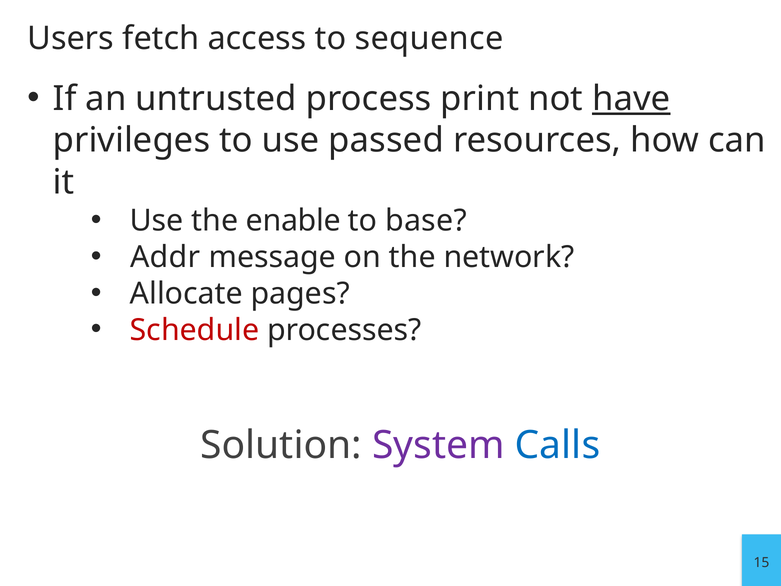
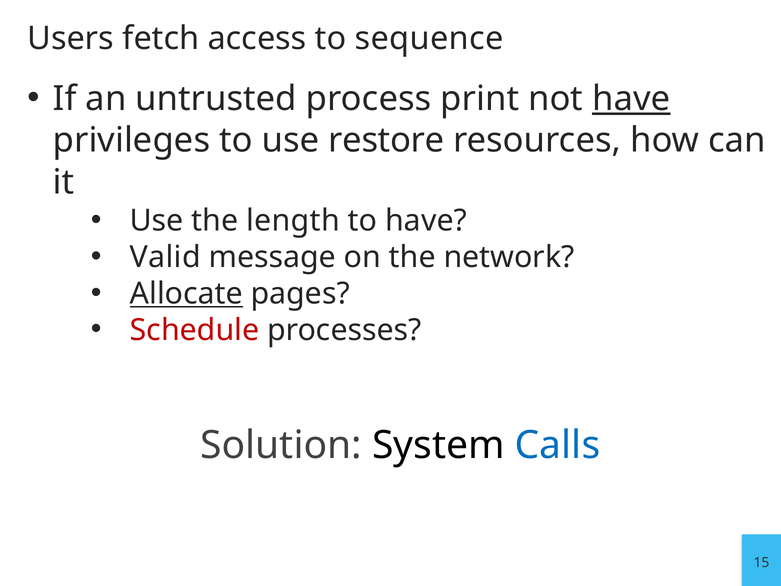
passed: passed -> restore
enable: enable -> length
to base: base -> have
Addr: Addr -> Valid
Allocate underline: none -> present
System colour: purple -> black
